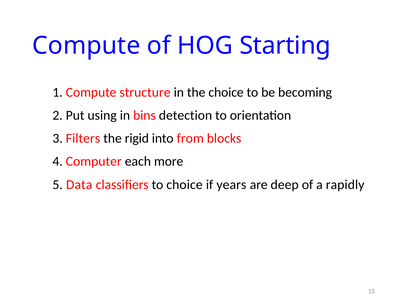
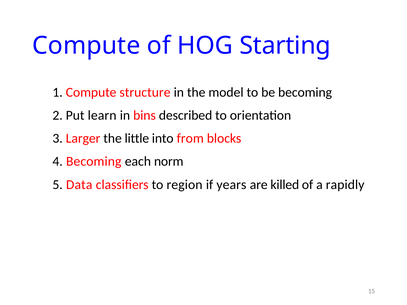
the choice: choice -> model
using: using -> learn
detection: detection -> described
Filters: Filters -> Larger
rigid: rigid -> little
4 Computer: Computer -> Becoming
more: more -> norm
to choice: choice -> region
deep: deep -> killed
